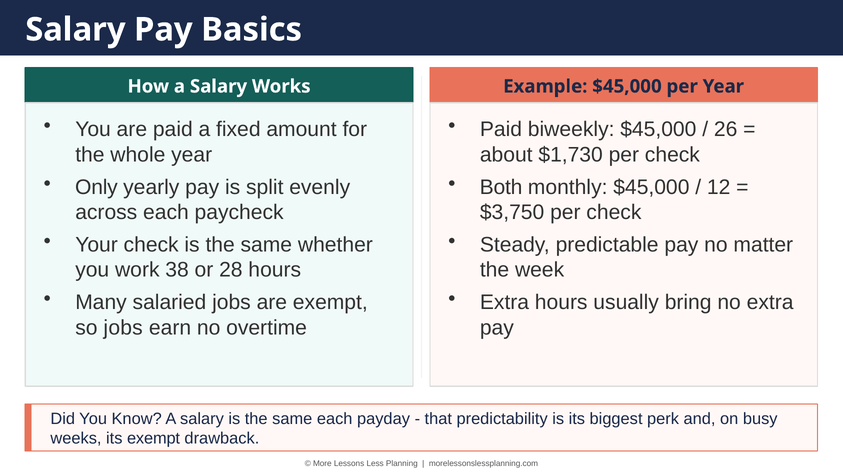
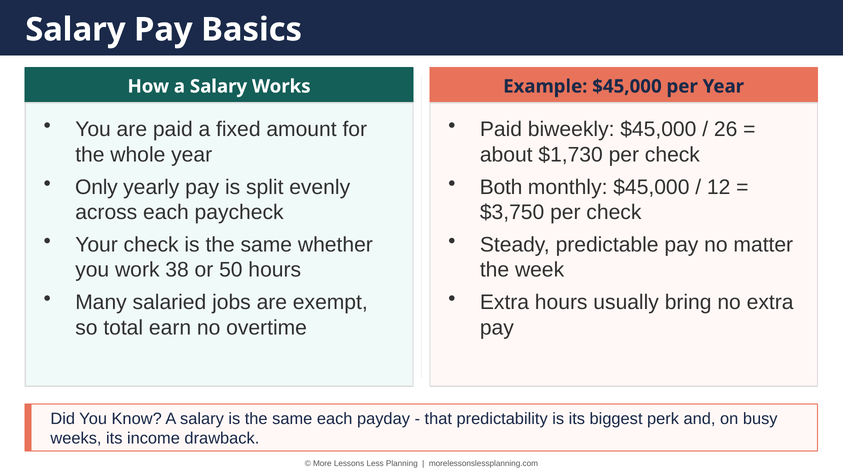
28: 28 -> 50
so jobs: jobs -> total
its exempt: exempt -> income
